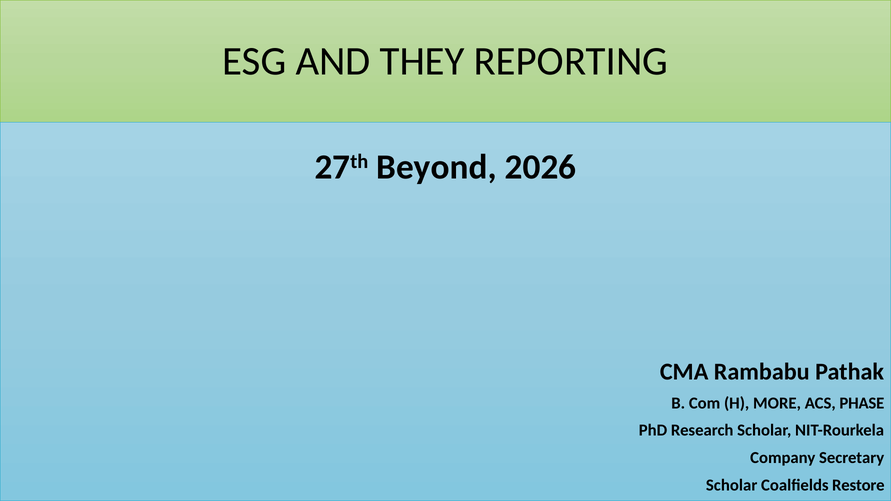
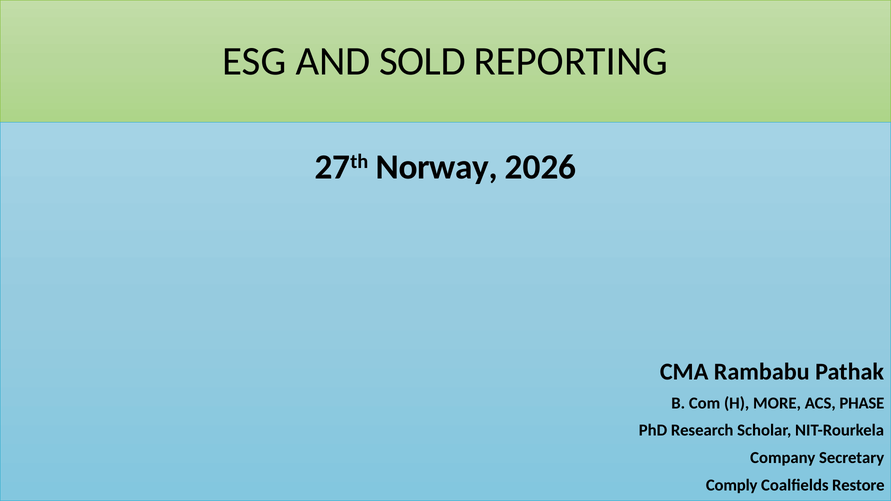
THEY: THEY -> SOLD
Beyond: Beyond -> Norway
Scholar at (732, 485): Scholar -> Comply
